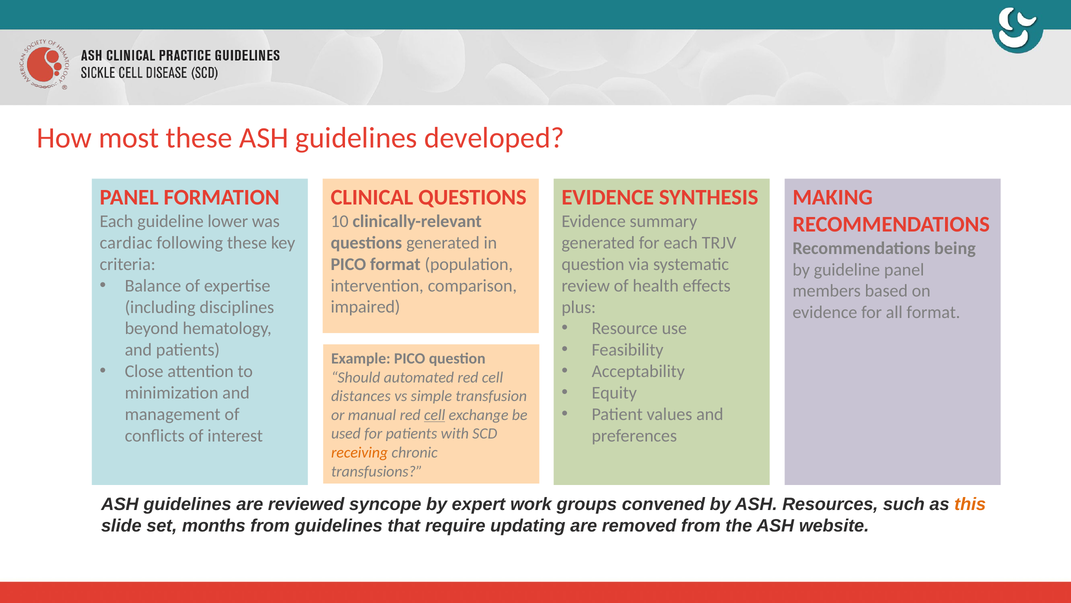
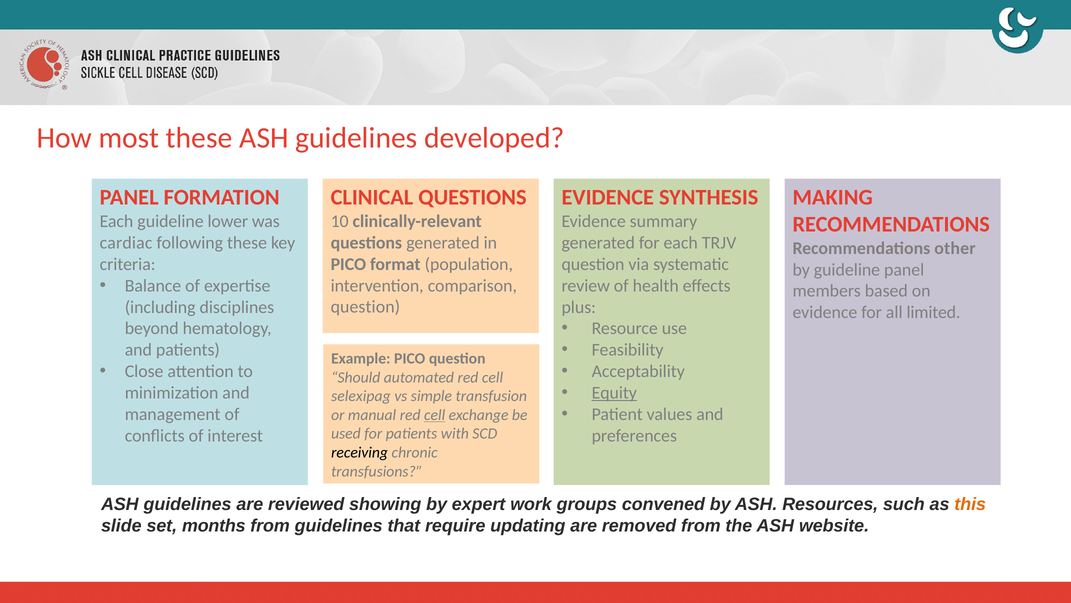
being: being -> other
impaired at (365, 307): impaired -> question
all format: format -> limited
Equity underline: none -> present
distances: distances -> selexipag
receiving colour: orange -> black
syncope: syncope -> showing
